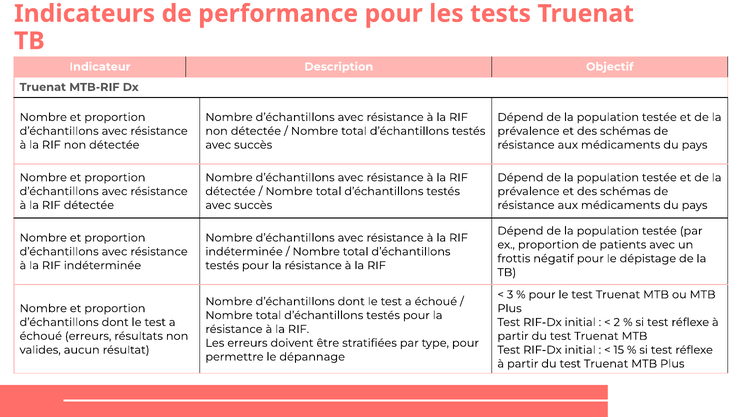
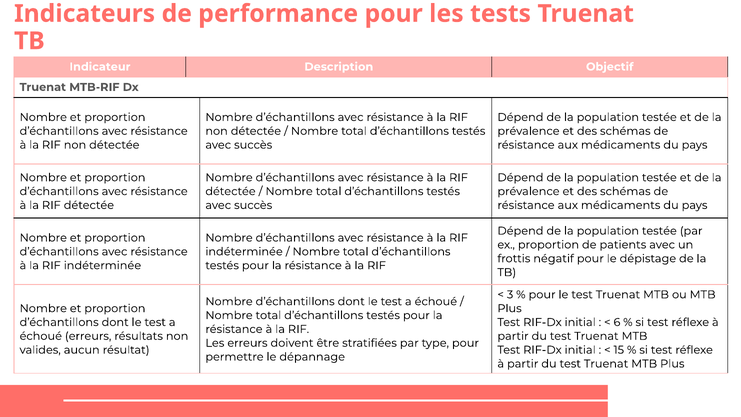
2: 2 -> 6
